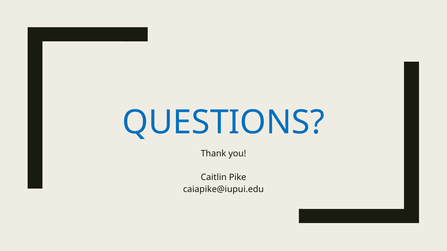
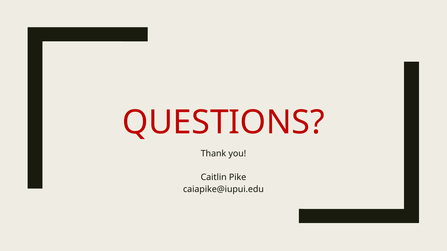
QUESTIONS colour: blue -> red
